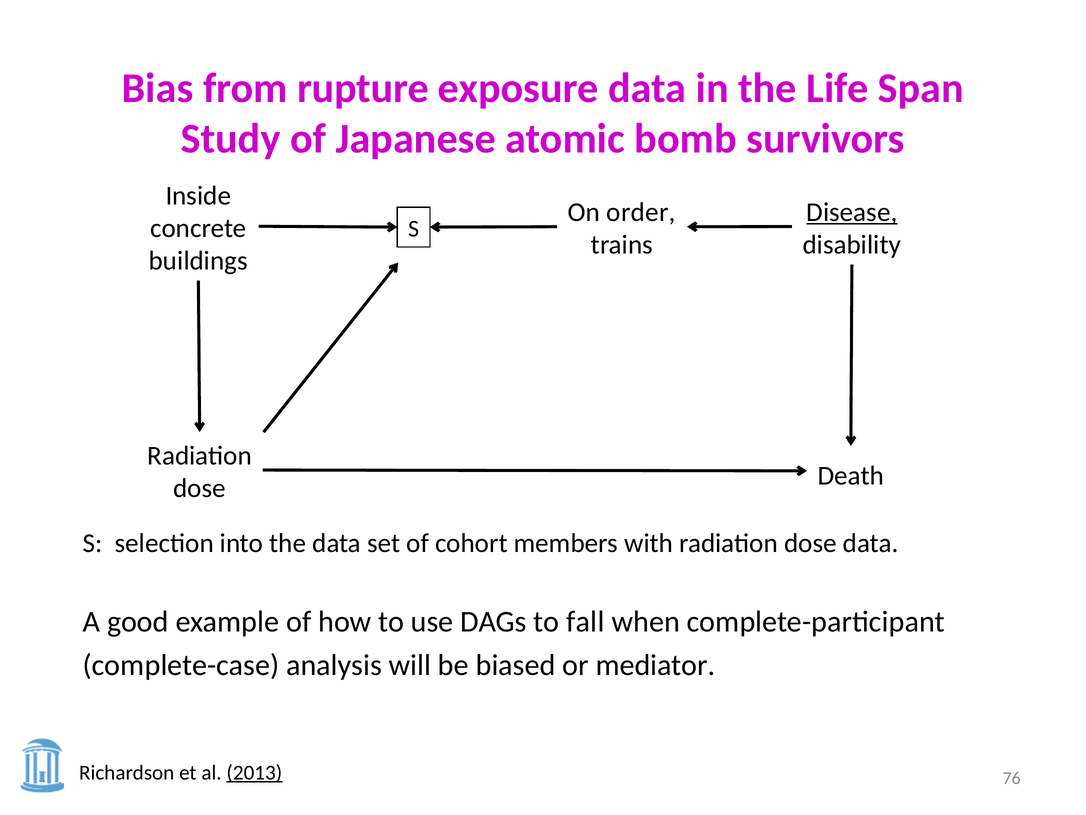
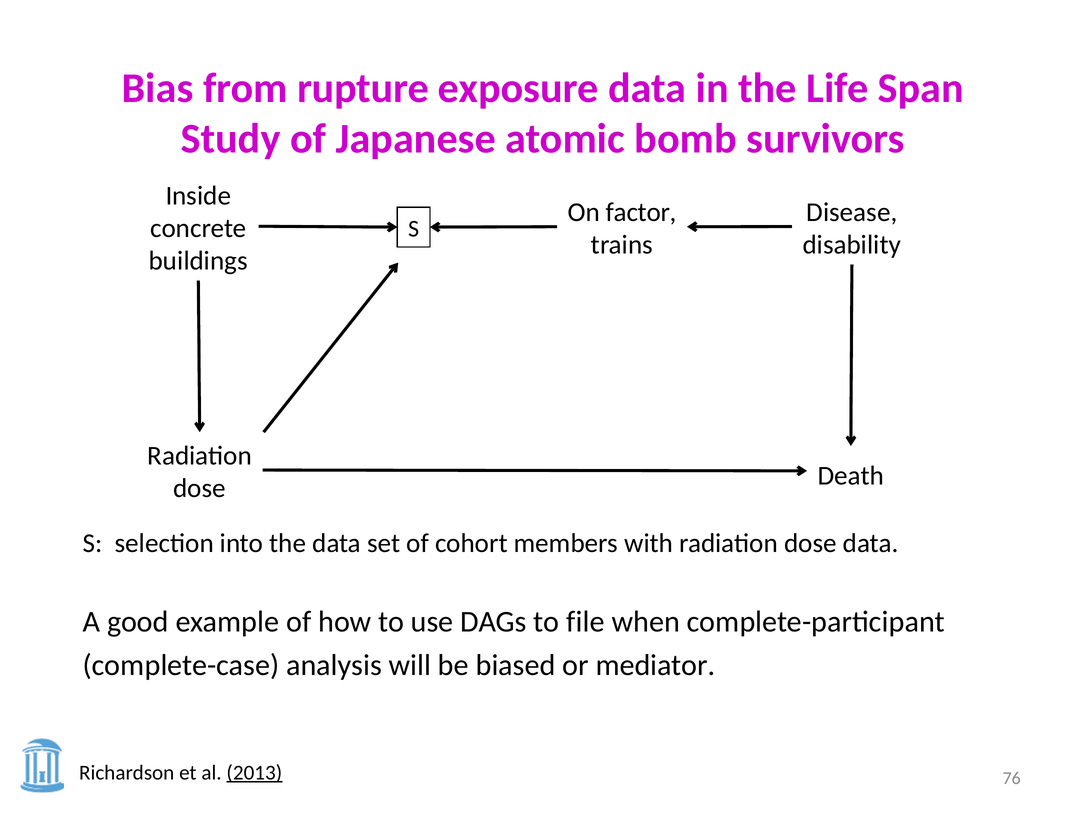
Disease underline: present -> none
order: order -> factor
fall: fall -> file
